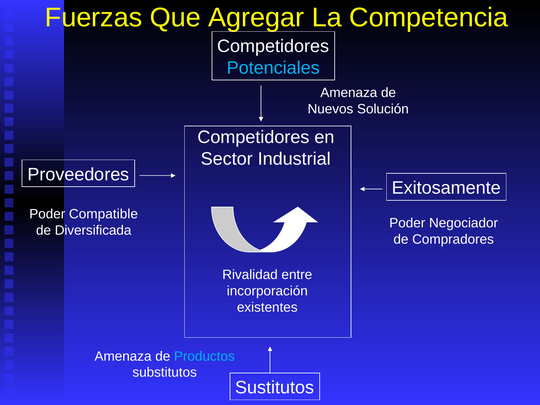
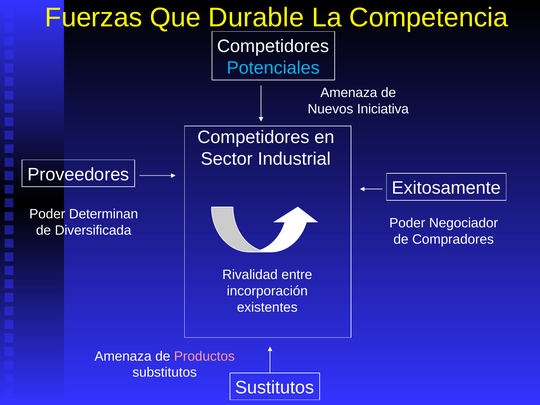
Agregar: Agregar -> Durable
Solución: Solución -> Iniciativa
Compatible: Compatible -> Determinan
Productos colour: light blue -> pink
